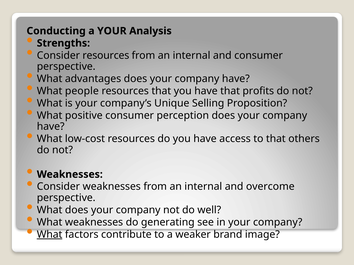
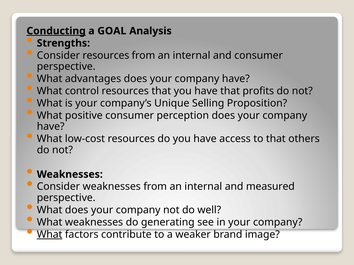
Conducting underline: none -> present
a YOUR: YOUR -> GOAL
people: people -> control
overcome: overcome -> measured
